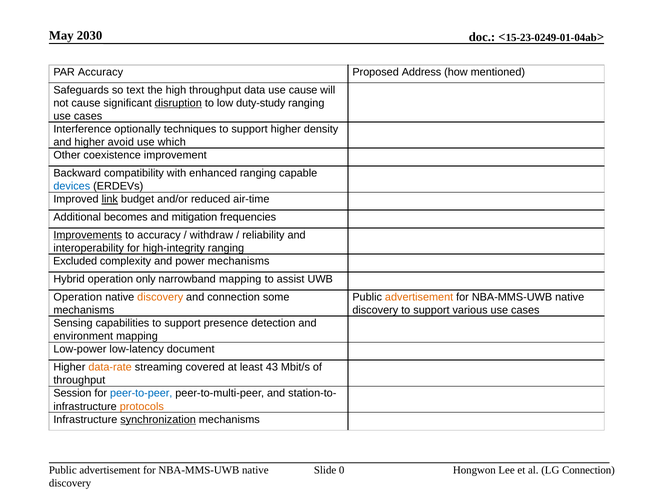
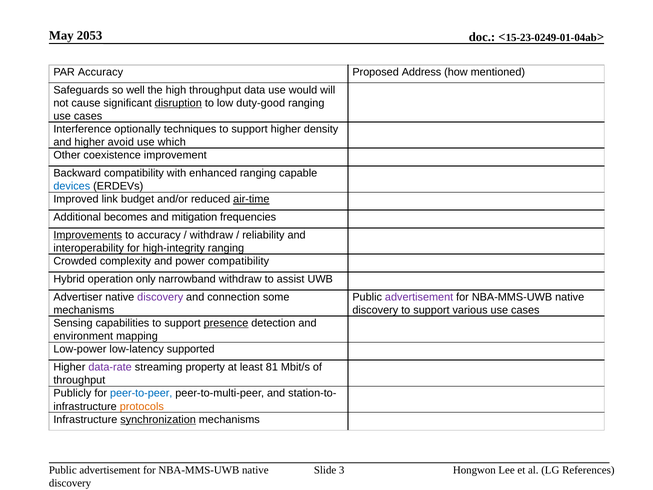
2030: 2030 -> 2053
text: text -> well
use cause: cause -> would
duty-study: duty-study -> duty-good
link underline: present -> none
air-time underline: none -> present
Excluded: Excluded -> Crowded
power mechanisms: mechanisms -> compatibility
narrowband mapping: mapping -> withdraw
Operation at (78, 297): Operation -> Advertiser
discovery at (160, 297) colour: orange -> purple
advertisement at (419, 297) colour: orange -> purple
presence underline: none -> present
document: document -> supported
data-rate colour: orange -> purple
covered: covered -> property
43: 43 -> 81
Session: Session -> Publicly
0: 0 -> 3
LG Connection: Connection -> References
